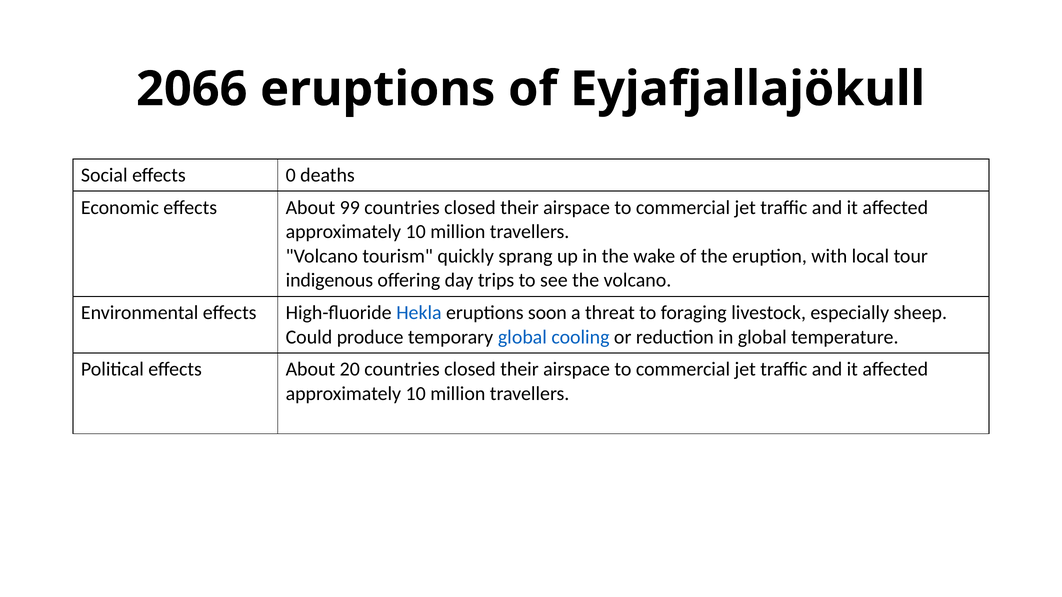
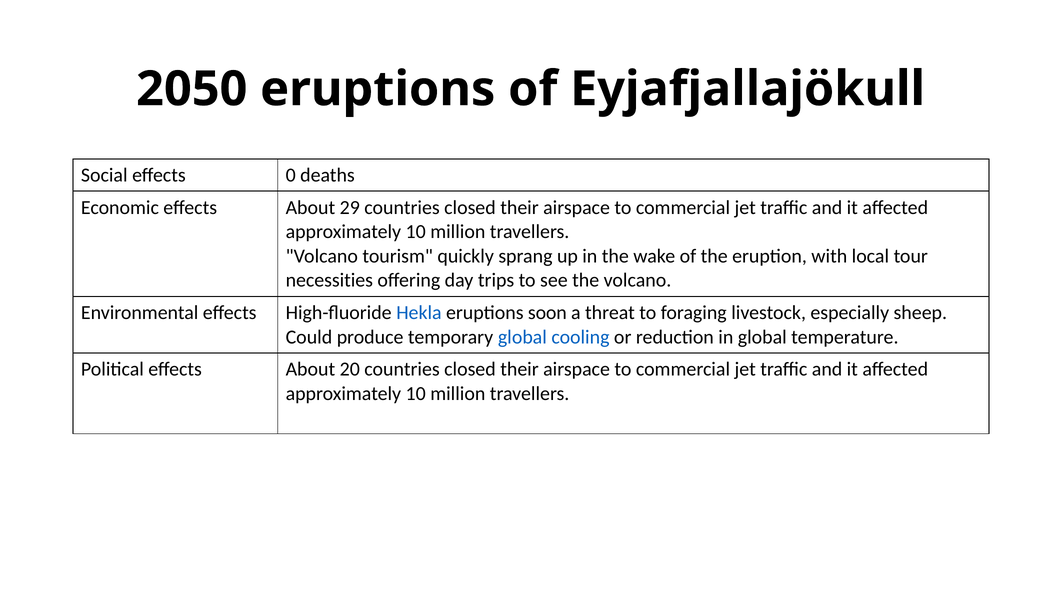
2066: 2066 -> 2050
99: 99 -> 29
indigenous: indigenous -> necessities
